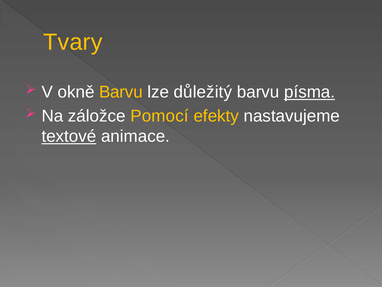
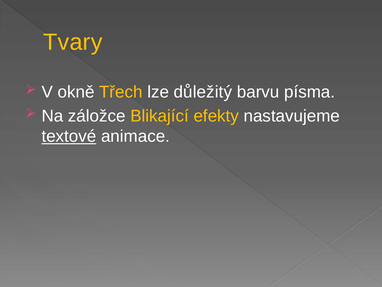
okně Barvu: Barvu -> Třech
písma underline: present -> none
Pomocí: Pomocí -> Blikající
